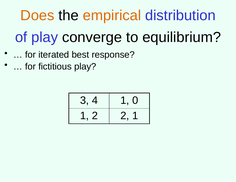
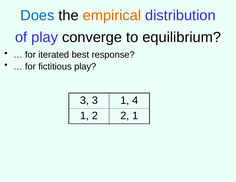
Does colour: orange -> blue
3 4: 4 -> 3
0: 0 -> 4
